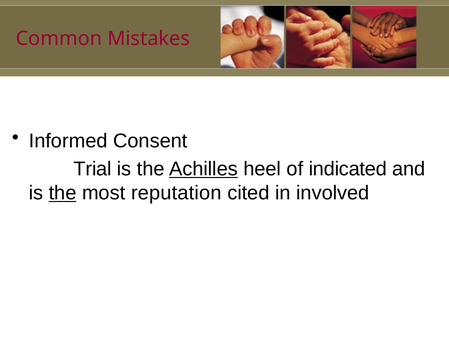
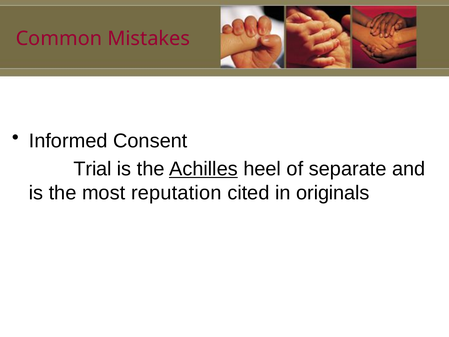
indicated: indicated -> separate
the at (63, 193) underline: present -> none
involved: involved -> originals
